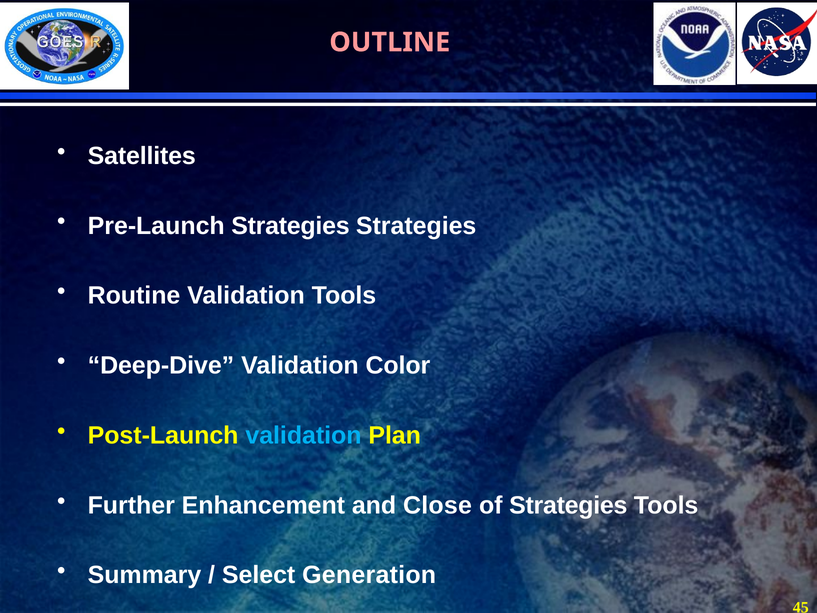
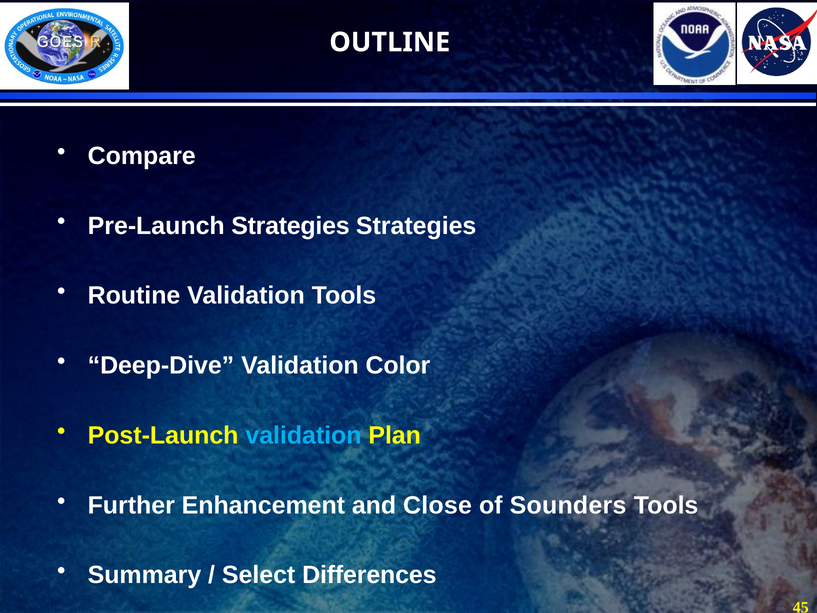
OUTLINE colour: pink -> white
Satellites: Satellites -> Compare
of Strategies: Strategies -> Sounders
Generation: Generation -> Differences
